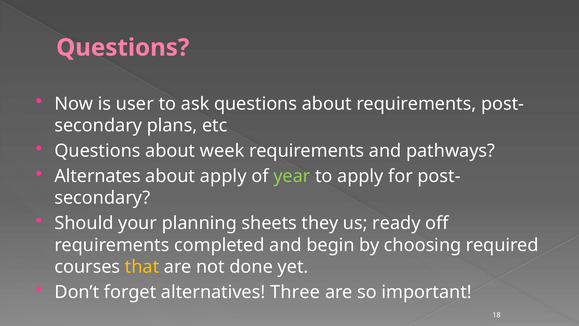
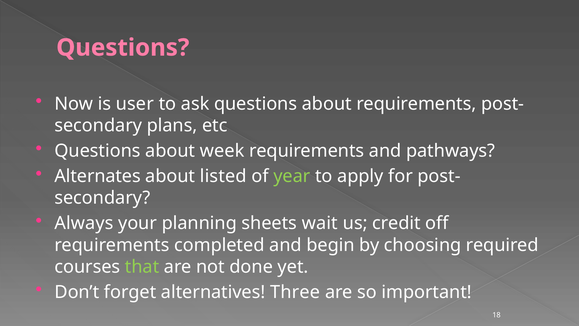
about apply: apply -> listed
Should: Should -> Always
they: they -> wait
ready: ready -> credit
that colour: yellow -> light green
